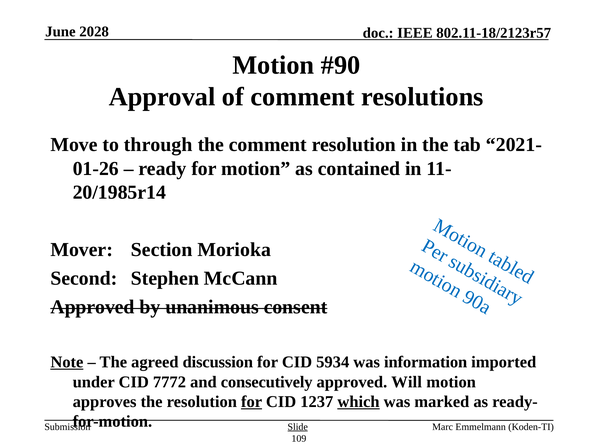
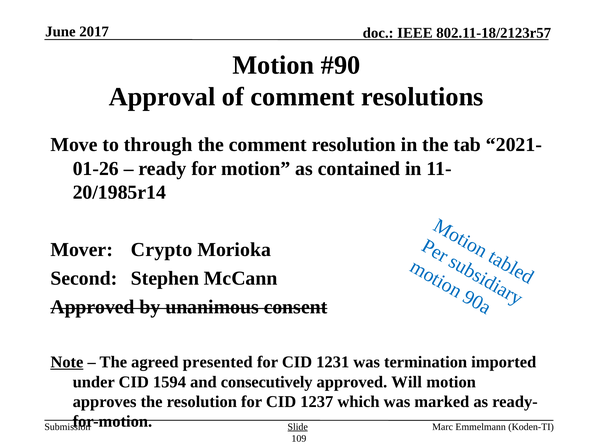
2028: 2028 -> 2017
Section: Section -> Crypto
discussion: discussion -> presented
5934: 5934 -> 1231
information: information -> termination
7772: 7772 -> 1594
for at (252, 402) underline: present -> none
which underline: present -> none
